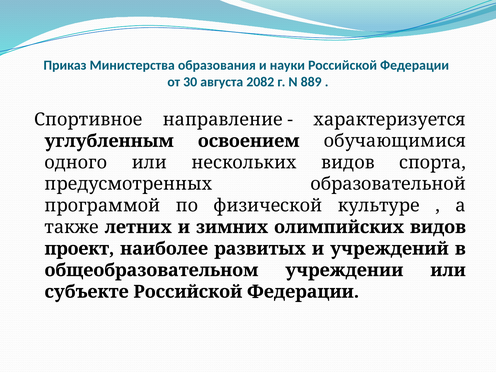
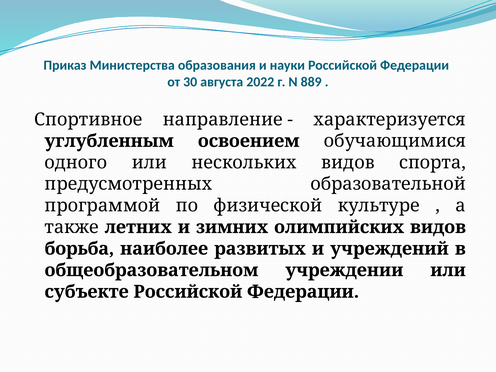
2082: 2082 -> 2022
проект: проект -> борьба
